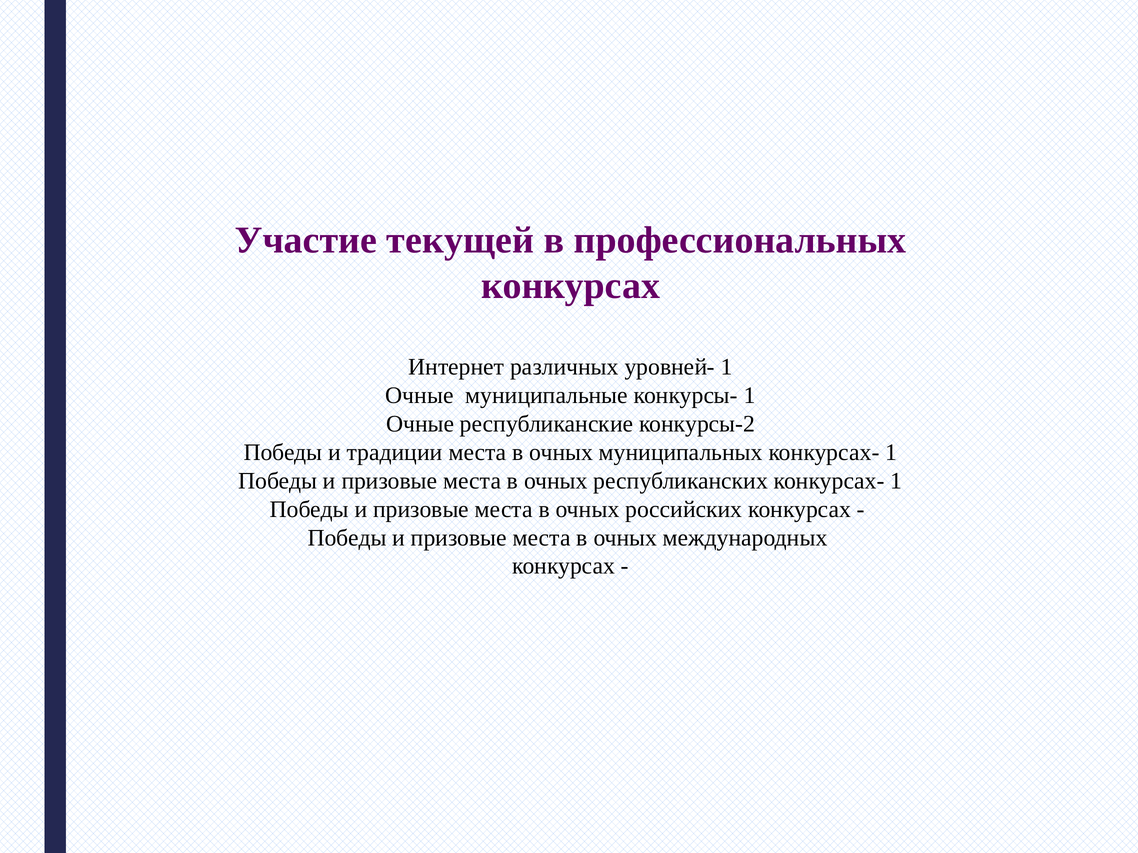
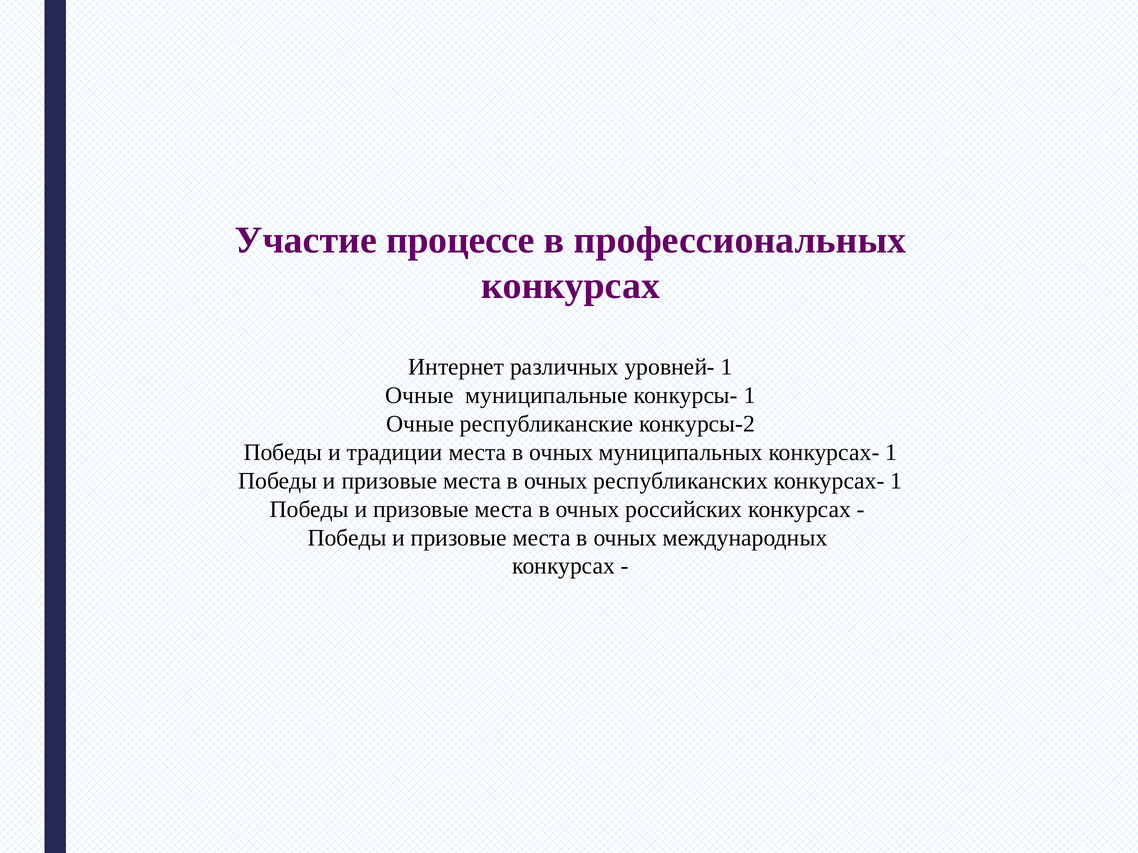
текущей: текущей -> процессе
